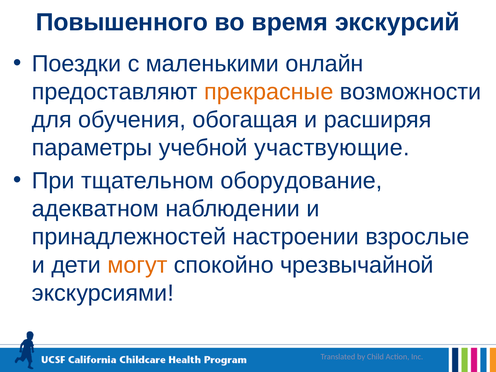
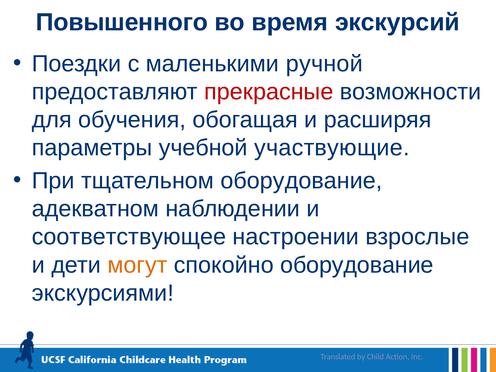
онлайн: онлайн -> ручной
прекрасные colour: orange -> red
принадлежностей: принадлежностей -> соответствующее
спокойно чрезвычайной: чрезвычайной -> оборудование
